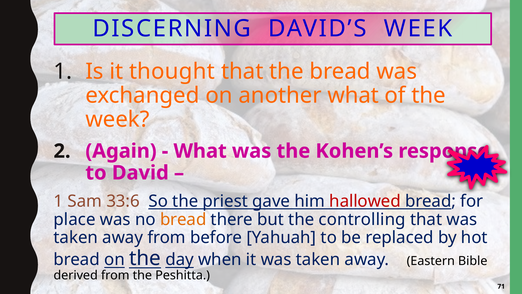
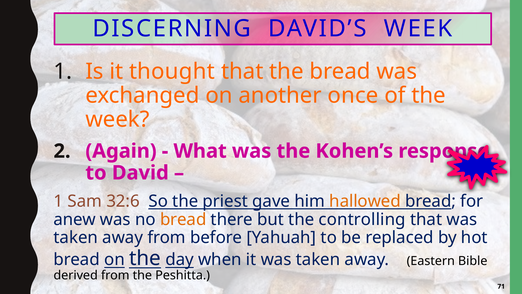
another what: what -> once
33:6: 33:6 -> 32:6
hallowed colour: red -> orange
place: place -> anew
